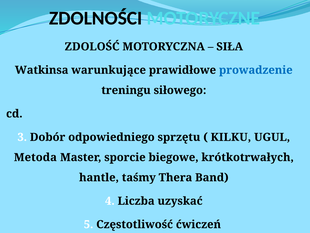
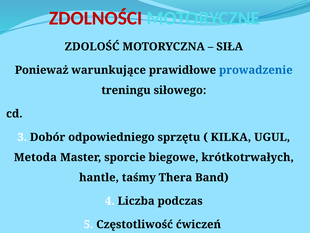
ZDOLNOŚCI colour: black -> red
Watkinsa: Watkinsa -> Ponieważ
KILKU: KILKU -> KILKA
uzyskać: uzyskać -> podczas
